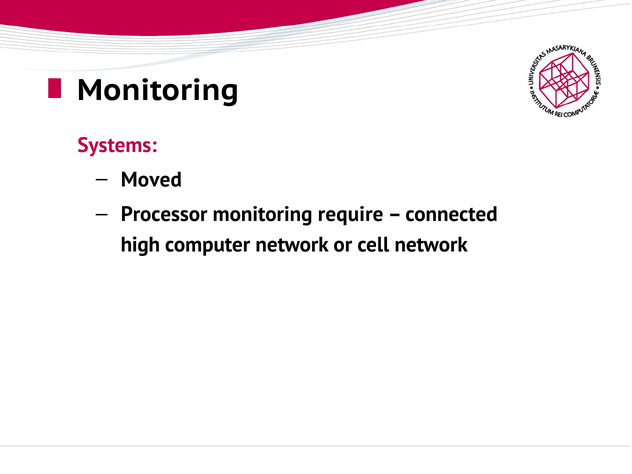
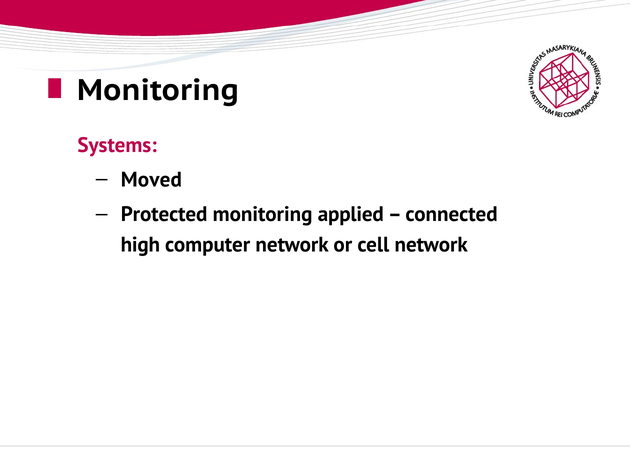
Processor: Processor -> Protected
require: require -> applied
